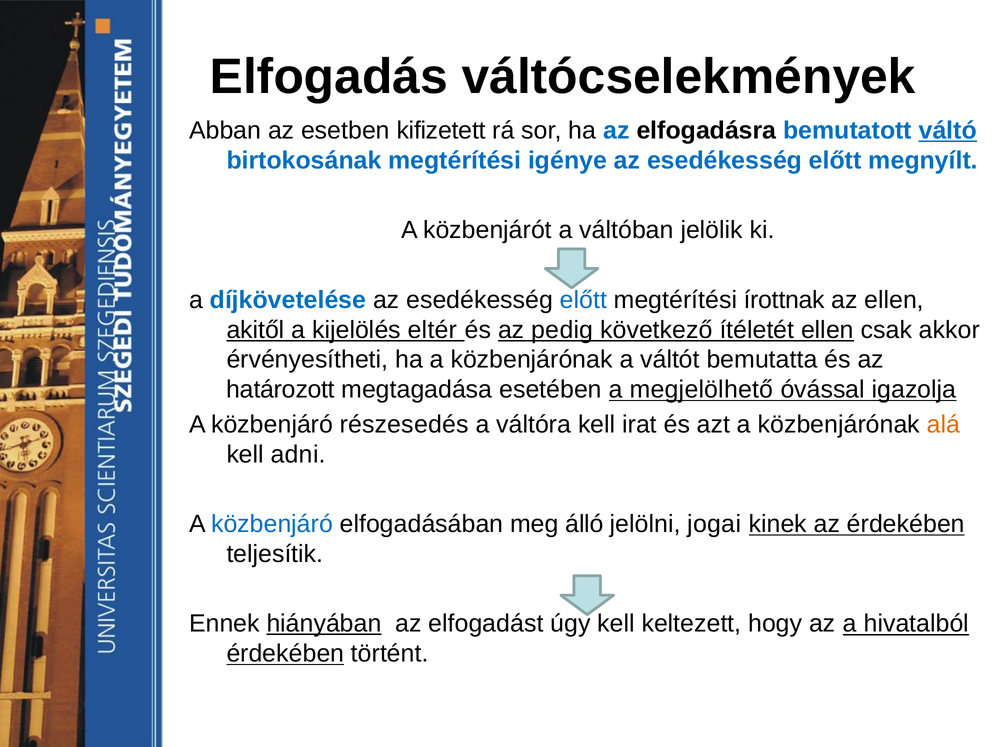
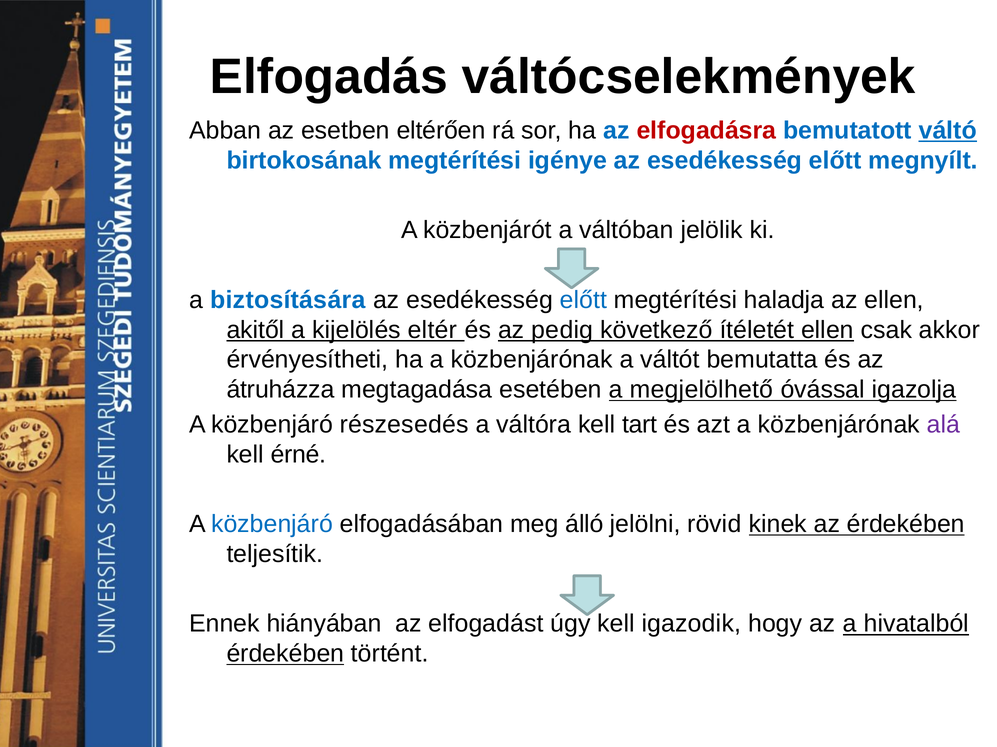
kifizetett: kifizetett -> eltérően
elfogadásra colour: black -> red
díjkövetelése: díjkövetelése -> biztosítására
írottnak: írottnak -> haladja
határozott: határozott -> átruházza
irat: irat -> tart
alá colour: orange -> purple
adni: adni -> érné
jogai: jogai -> rövid
hiányában underline: present -> none
keltezett: keltezett -> igazodik
